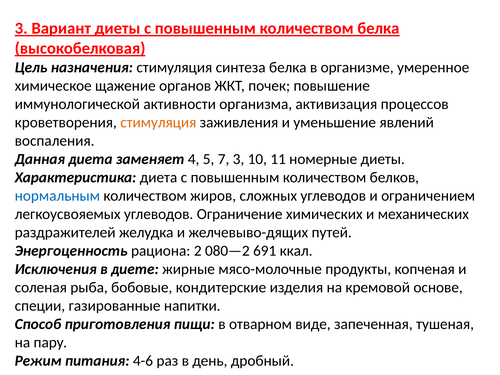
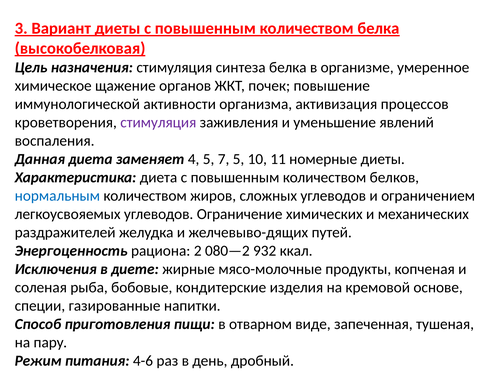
стимуляция at (158, 123) colour: orange -> purple
7 3: 3 -> 5
691: 691 -> 932
